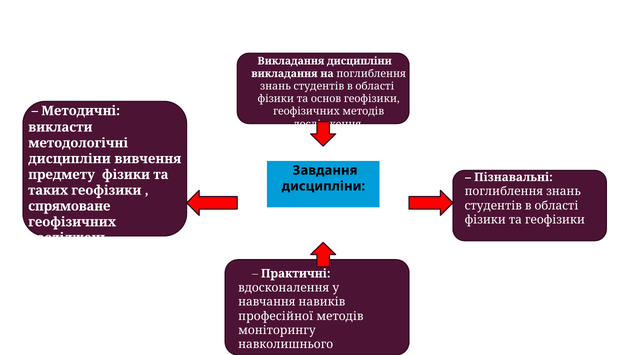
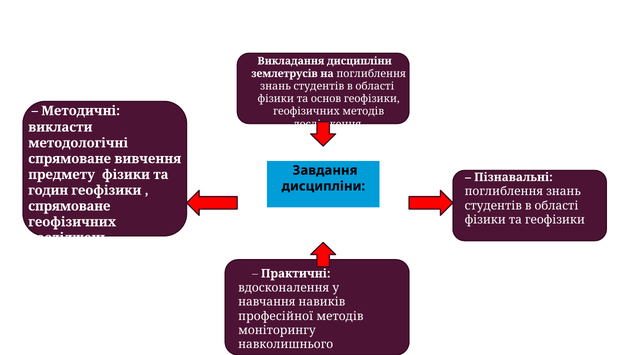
викладання at (284, 74): викладання -> землетрусів
дисципліни at (70, 159): дисципліни -> спрямоване
таких: таких -> годин
